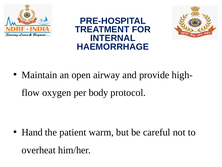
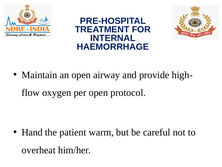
per body: body -> open
